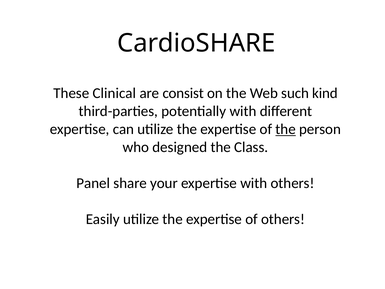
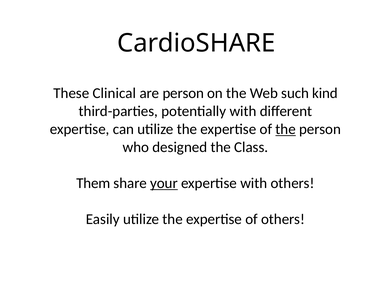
are consist: consist -> person
Panel: Panel -> Them
your underline: none -> present
